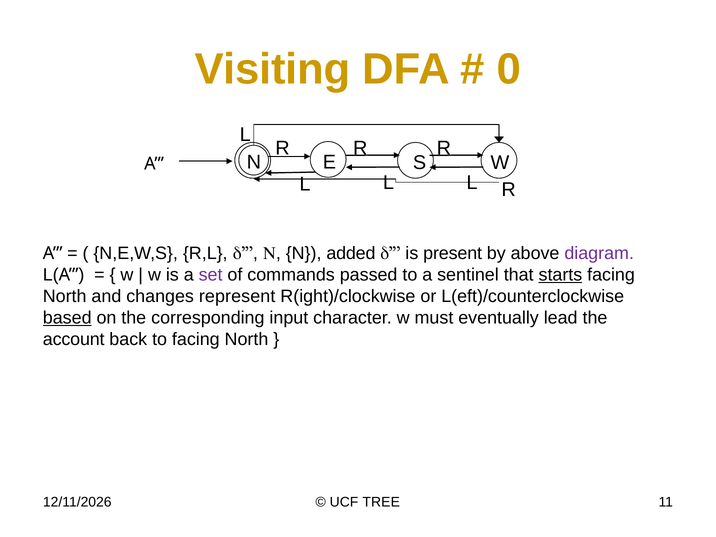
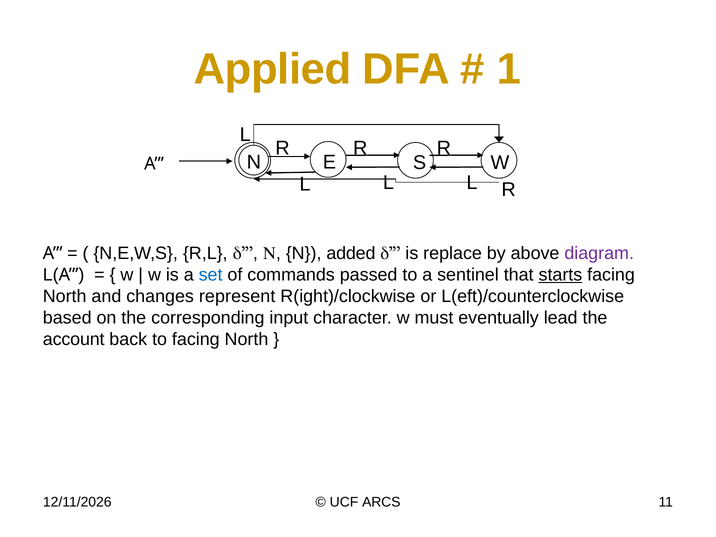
Visiting: Visiting -> Applied
0: 0 -> 1
present: present -> replace
set colour: purple -> blue
based underline: present -> none
TREE: TREE -> ARCS
